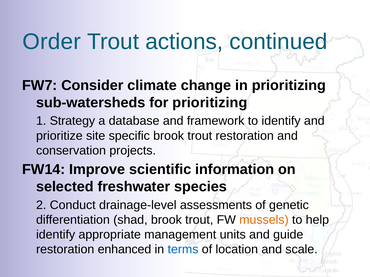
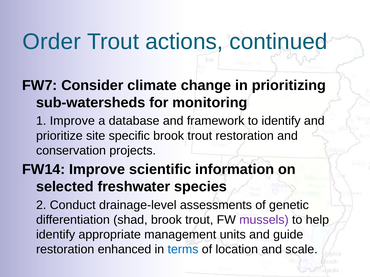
for prioritizing: prioritizing -> monitoring
1 Strategy: Strategy -> Improve
mussels colour: orange -> purple
